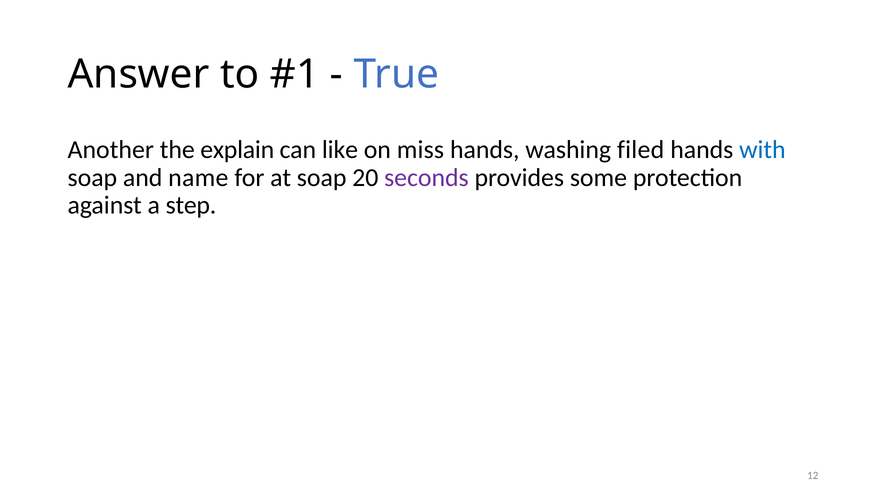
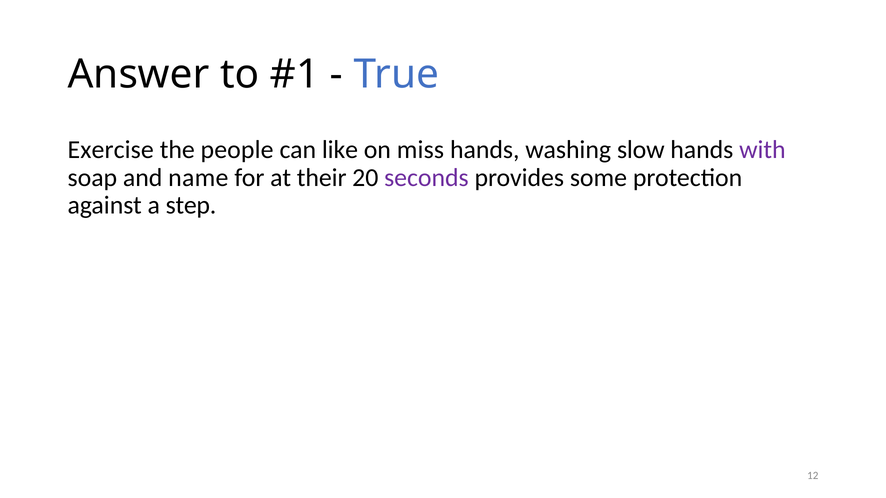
Another: Another -> Exercise
explain: explain -> people
filed: filed -> slow
with colour: blue -> purple
at soap: soap -> their
